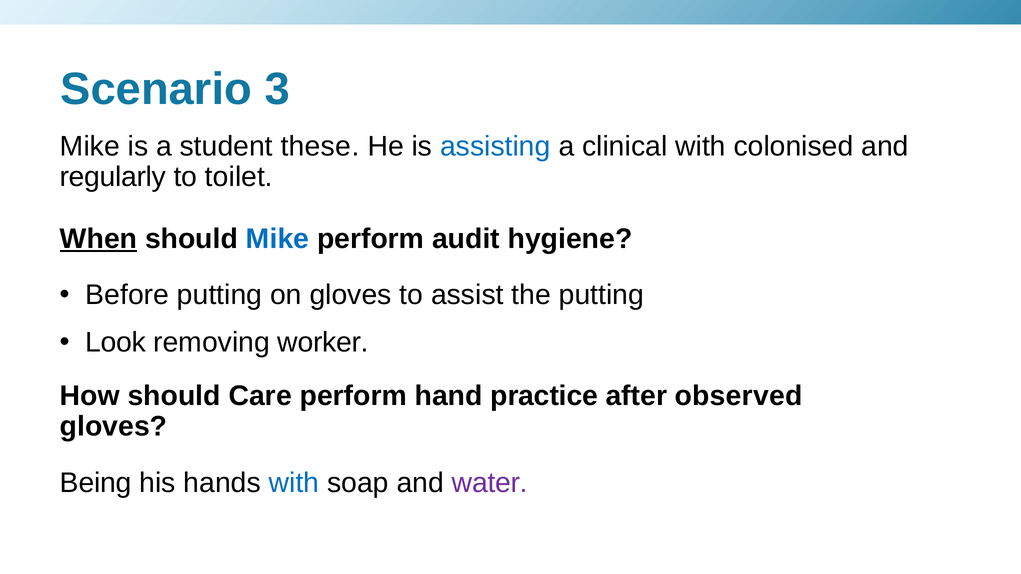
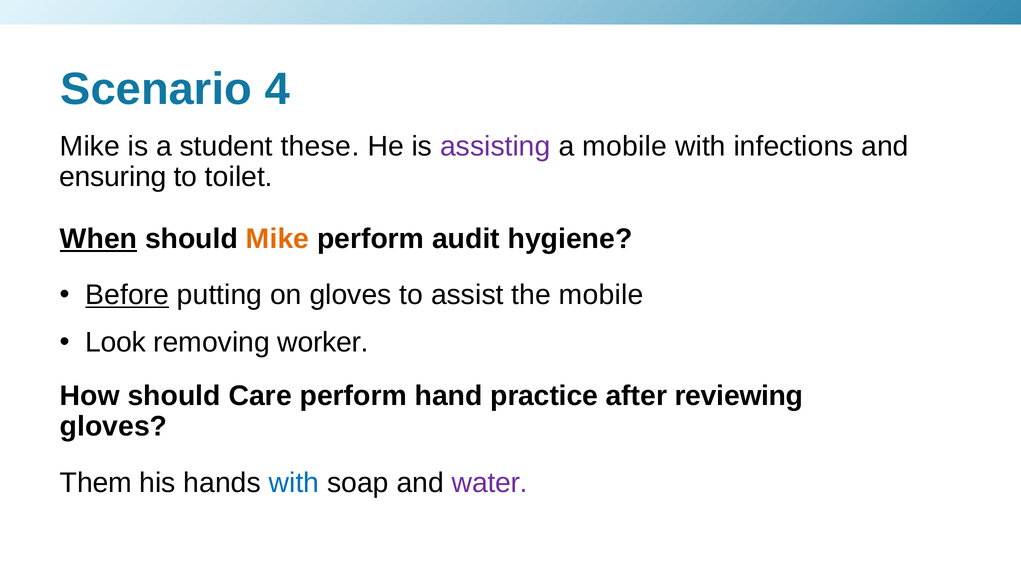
3: 3 -> 4
assisting colour: blue -> purple
a clinical: clinical -> mobile
colonised: colonised -> infections
regularly: regularly -> ensuring
Mike at (278, 239) colour: blue -> orange
Before underline: none -> present
the putting: putting -> mobile
observed: observed -> reviewing
Being: Being -> Them
